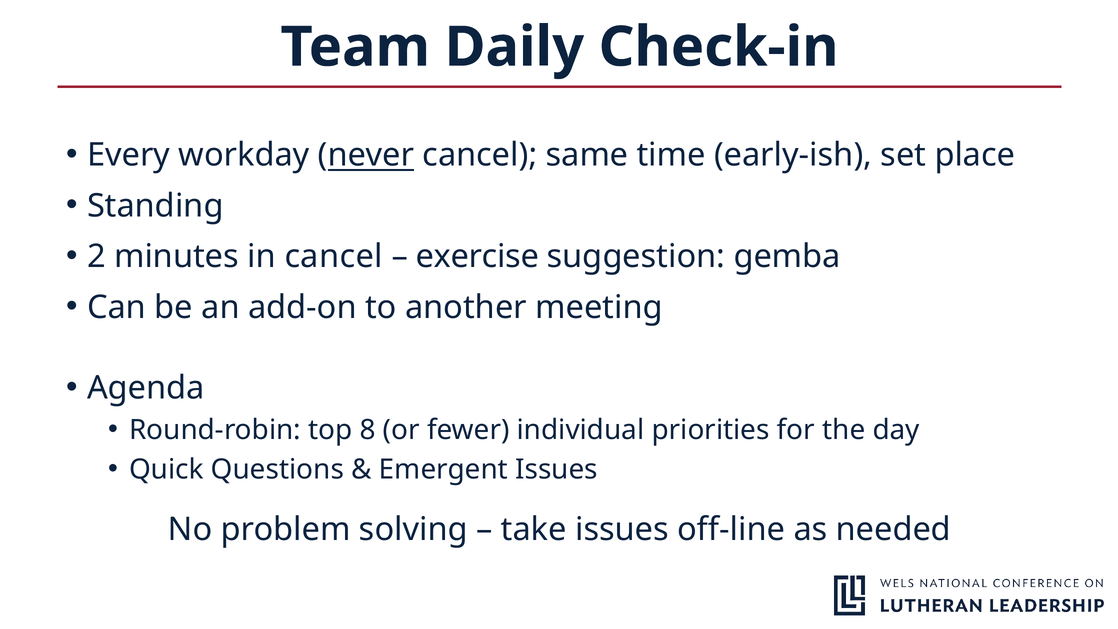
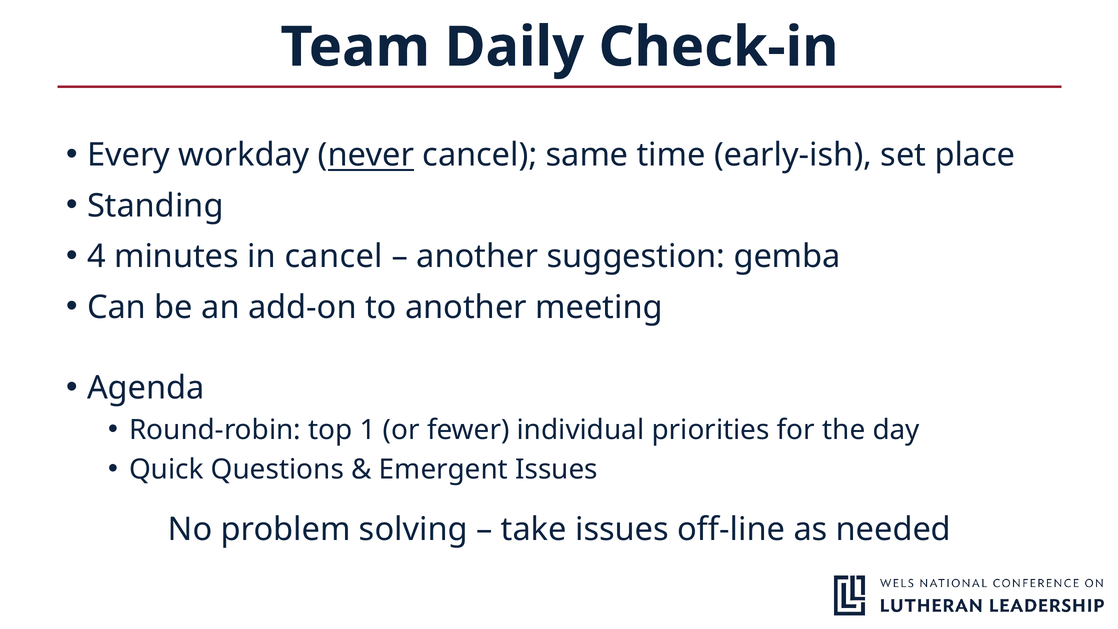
2: 2 -> 4
exercise at (477, 256): exercise -> another
8: 8 -> 1
